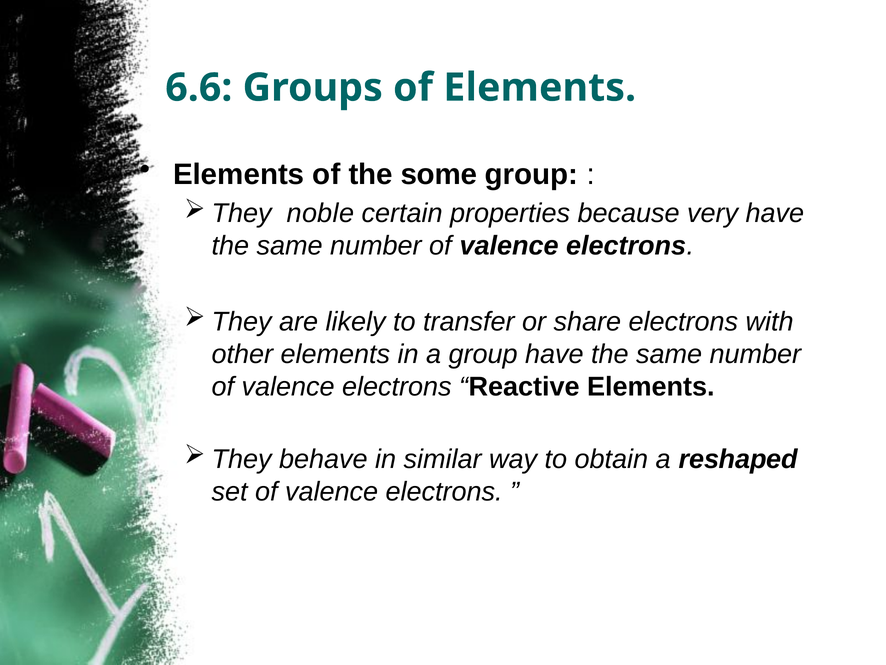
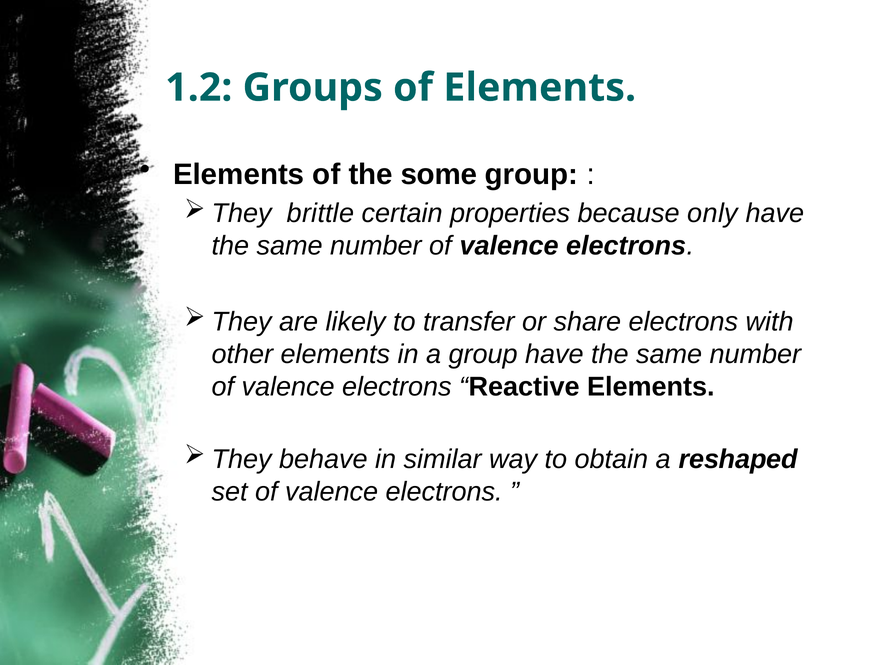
6.6: 6.6 -> 1.2
noble: noble -> brittle
very: very -> only
